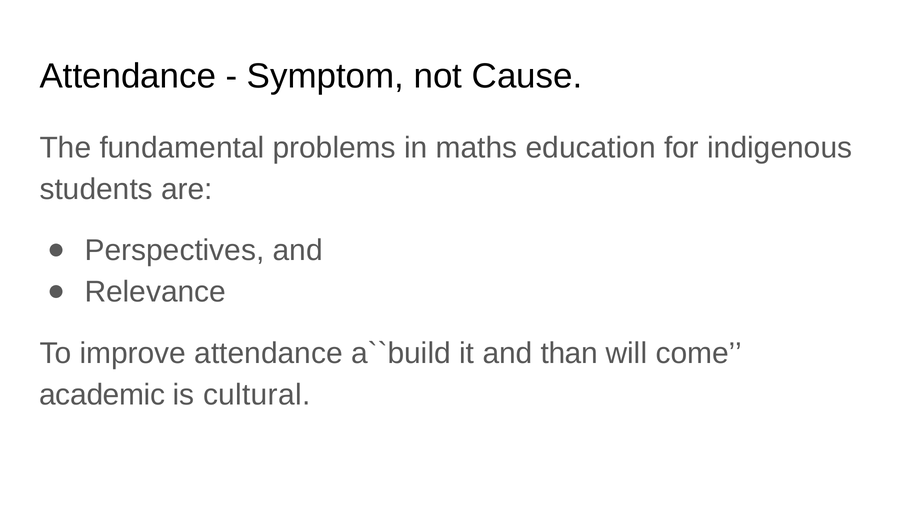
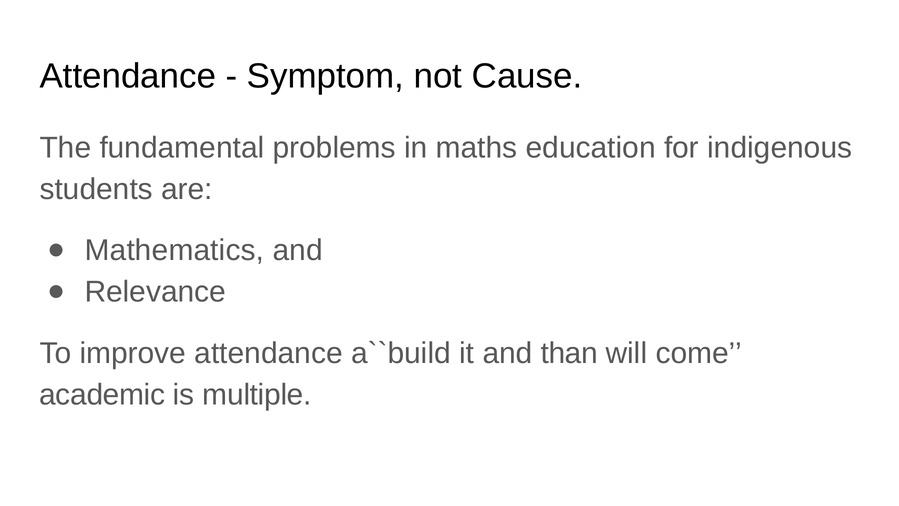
Perspectives: Perspectives -> Mathematics
cultural: cultural -> multiple
